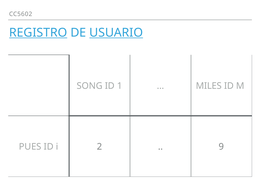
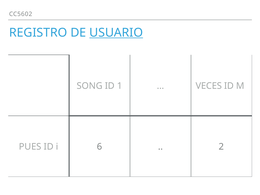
REGISTRO underline: present -> none
MILES: MILES -> VECES
2: 2 -> 6
9: 9 -> 2
